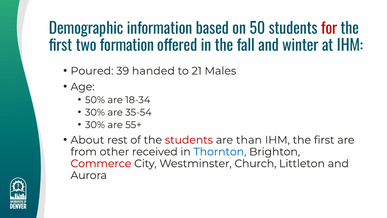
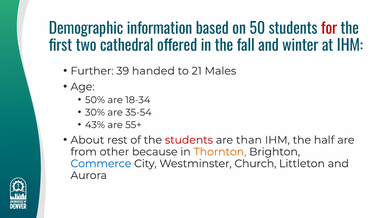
formation: formation -> cathedral
Poured: Poured -> Further
30% at (95, 125): 30% -> 43%
IHM the first: first -> half
received: received -> because
Thornton colour: blue -> orange
Commerce colour: red -> blue
